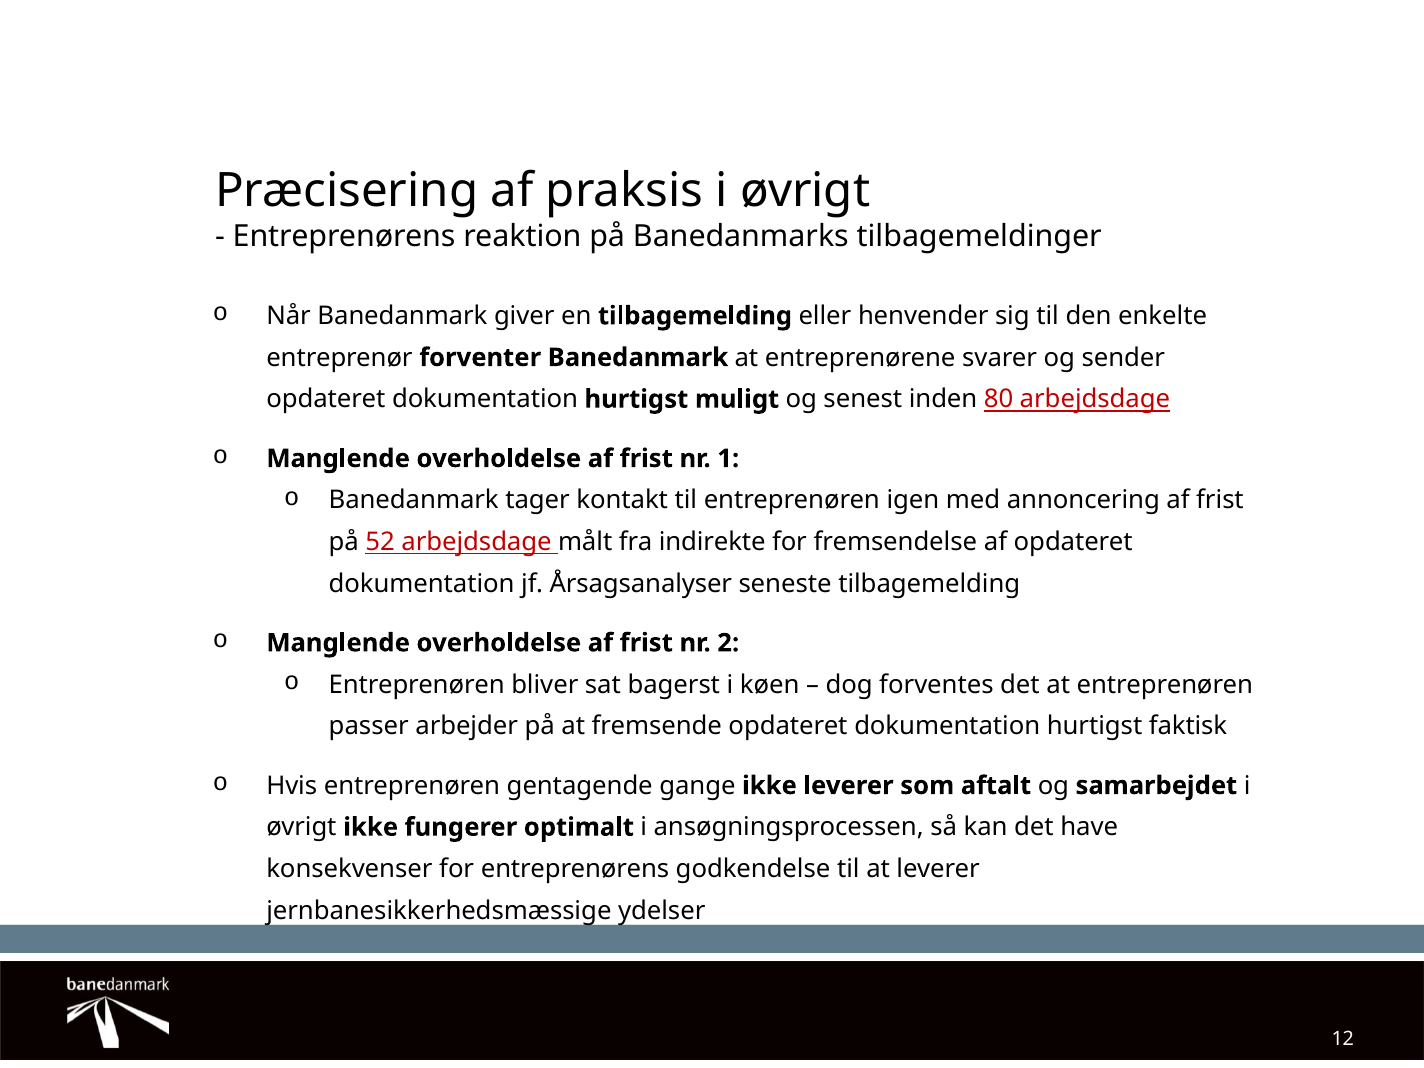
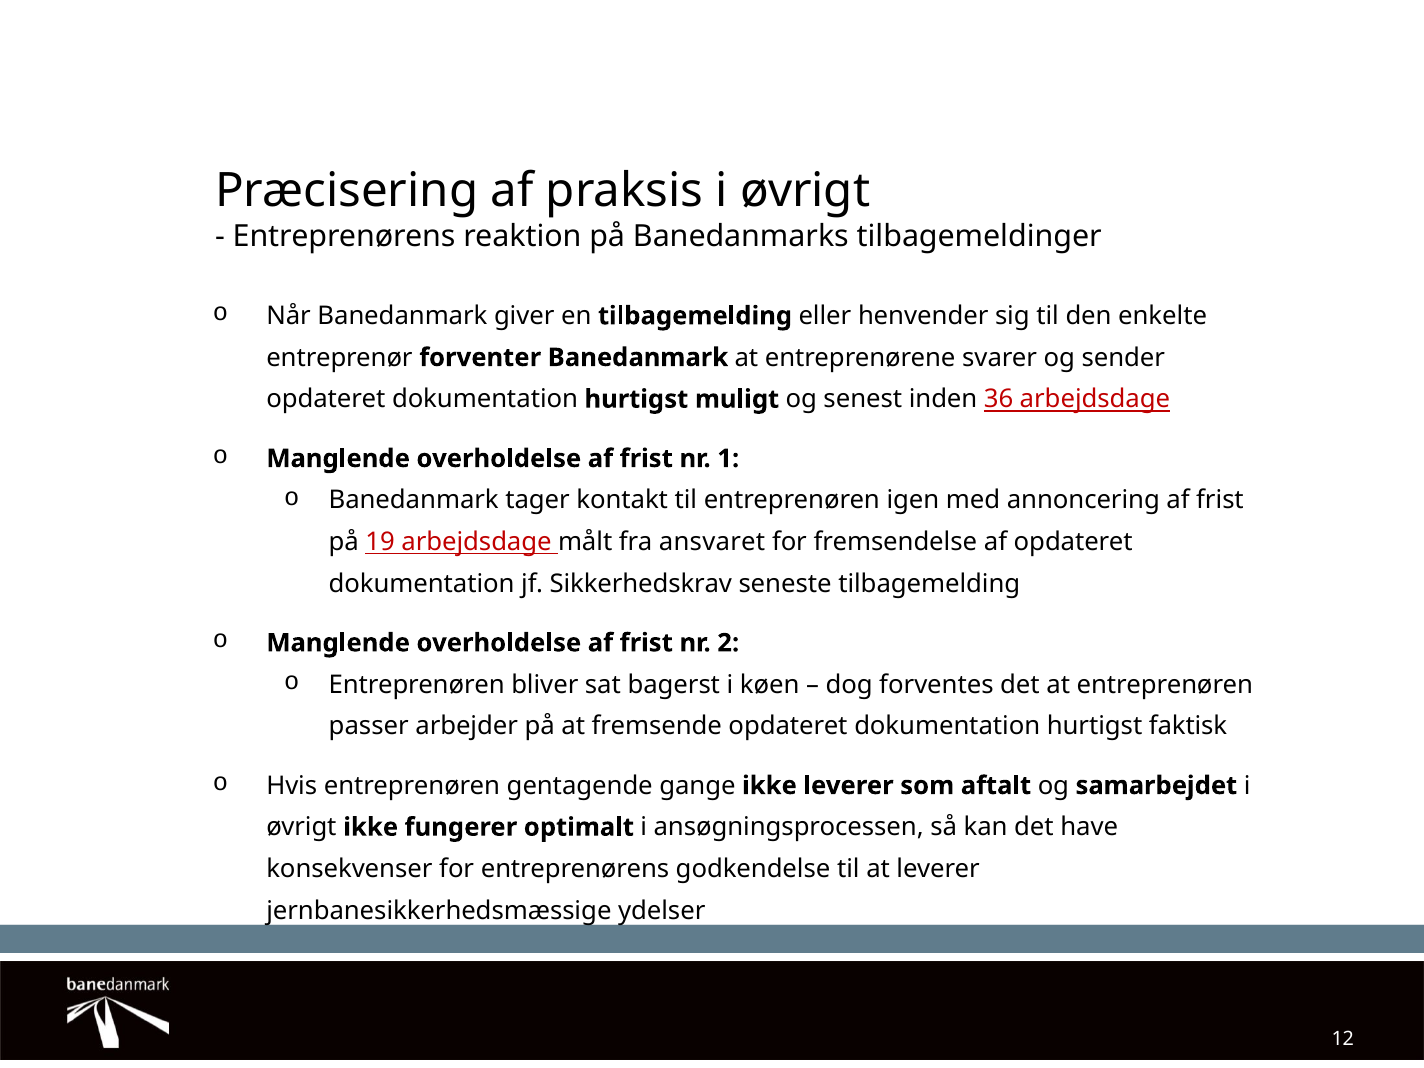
80: 80 -> 36
52: 52 -> 19
indirekte: indirekte -> ansvaret
Årsagsanalyser: Årsagsanalyser -> Sikkerhedskrav
